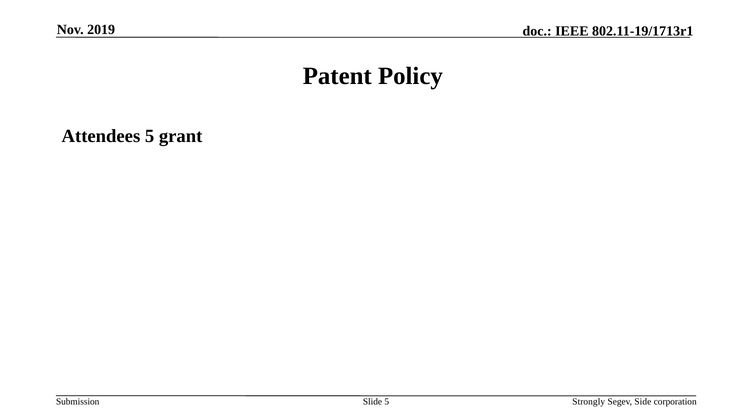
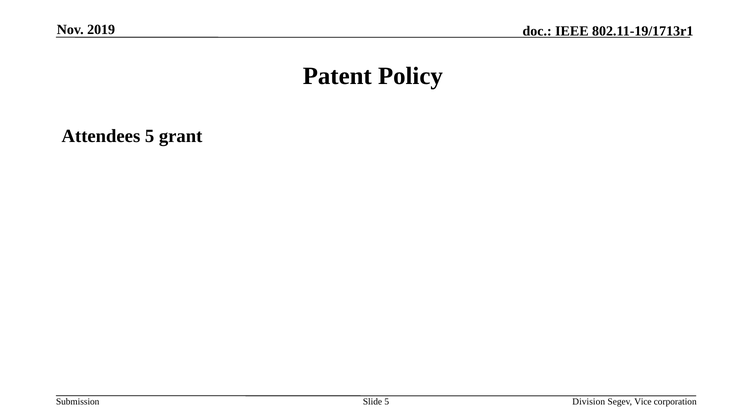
Strongly: Strongly -> Division
Side: Side -> Vice
